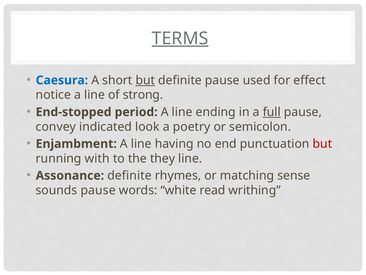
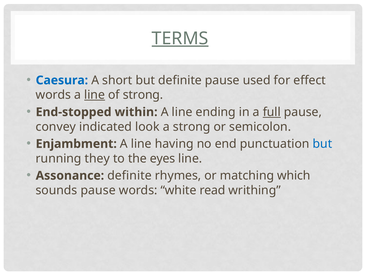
but at (145, 80) underline: present -> none
notice at (53, 95): notice -> words
line at (95, 95) underline: none -> present
period: period -> within
a poetry: poetry -> strong
but at (322, 144) colour: red -> blue
with: with -> they
they: they -> eyes
sense: sense -> which
